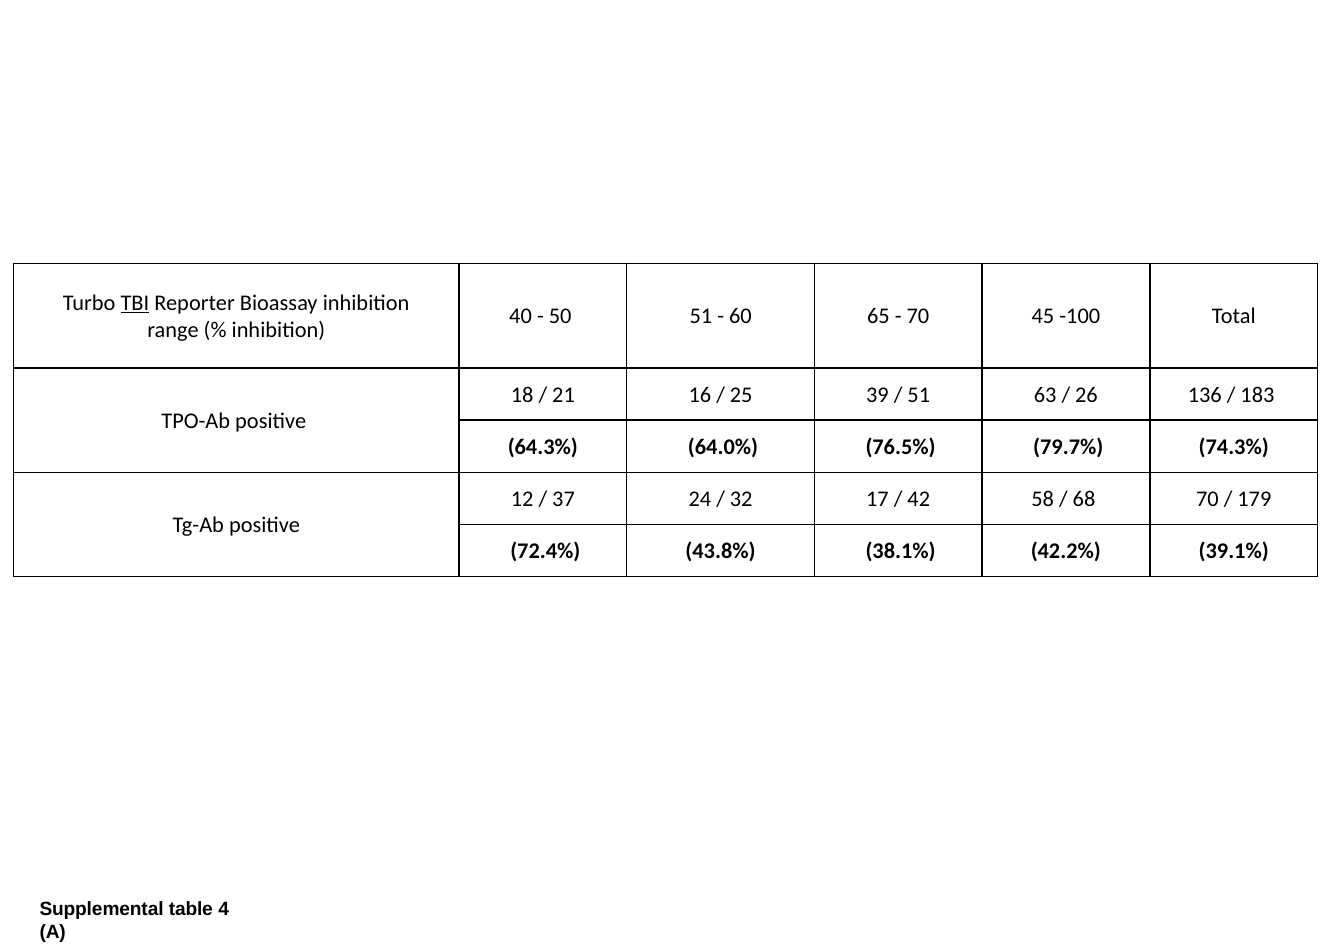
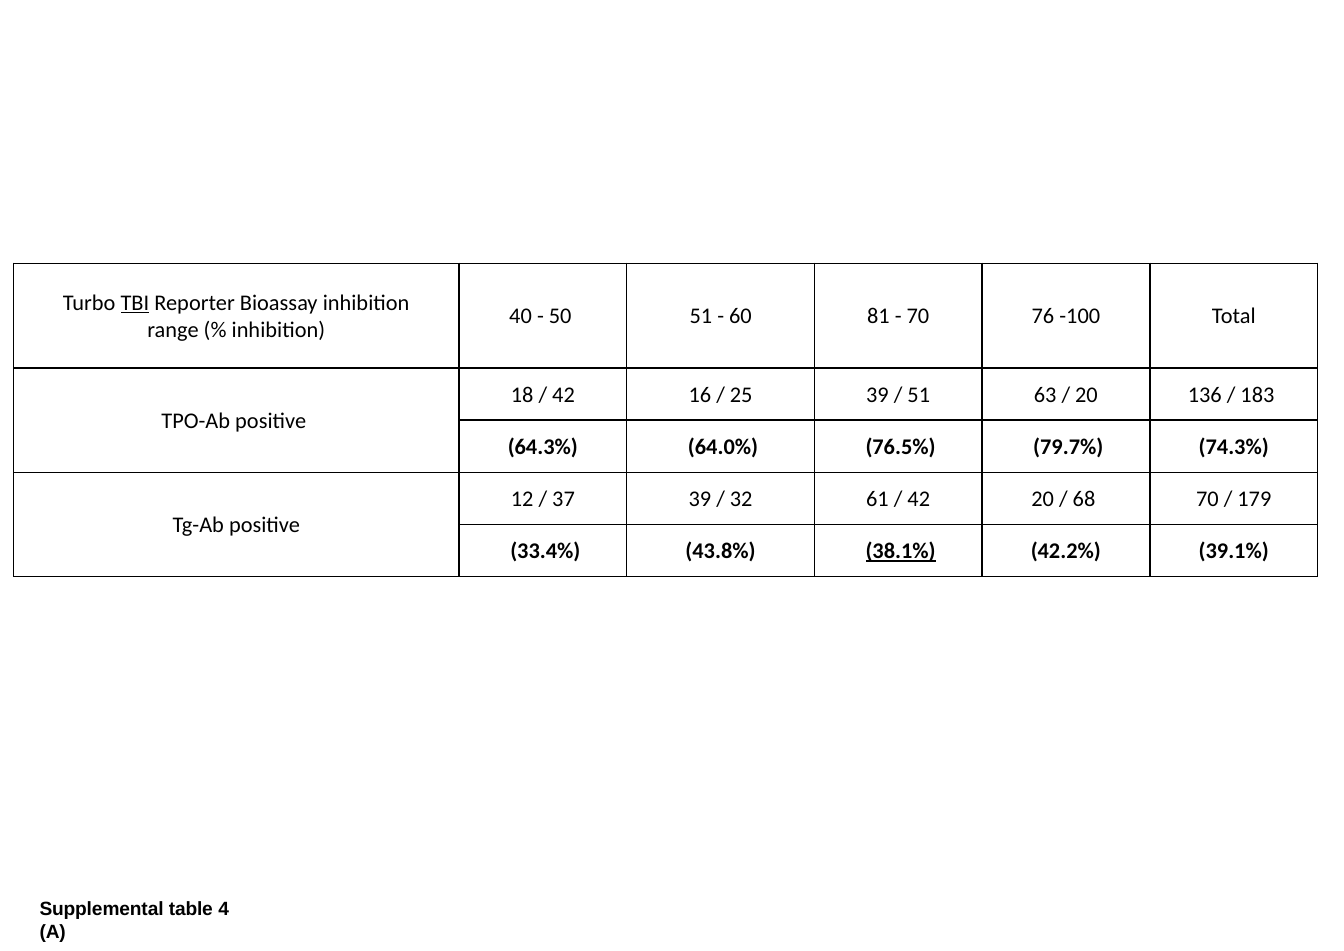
65: 65 -> 81
45: 45 -> 76
21 at (564, 395): 21 -> 42
26 at (1086, 395): 26 -> 20
37 24: 24 -> 39
17: 17 -> 61
42 58: 58 -> 20
72.4%: 72.4% -> 33.4%
38.1% underline: none -> present
